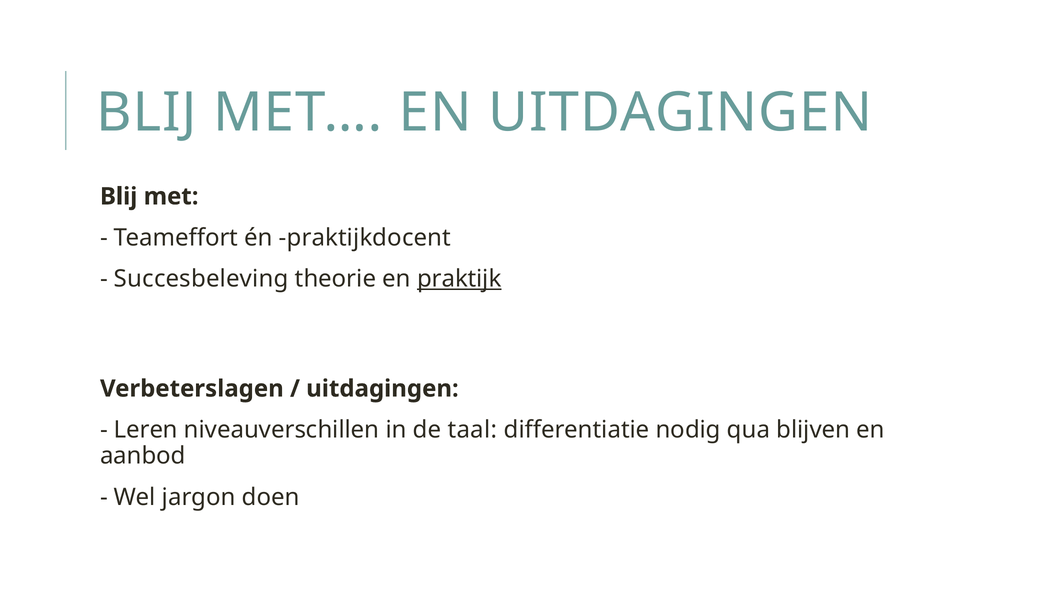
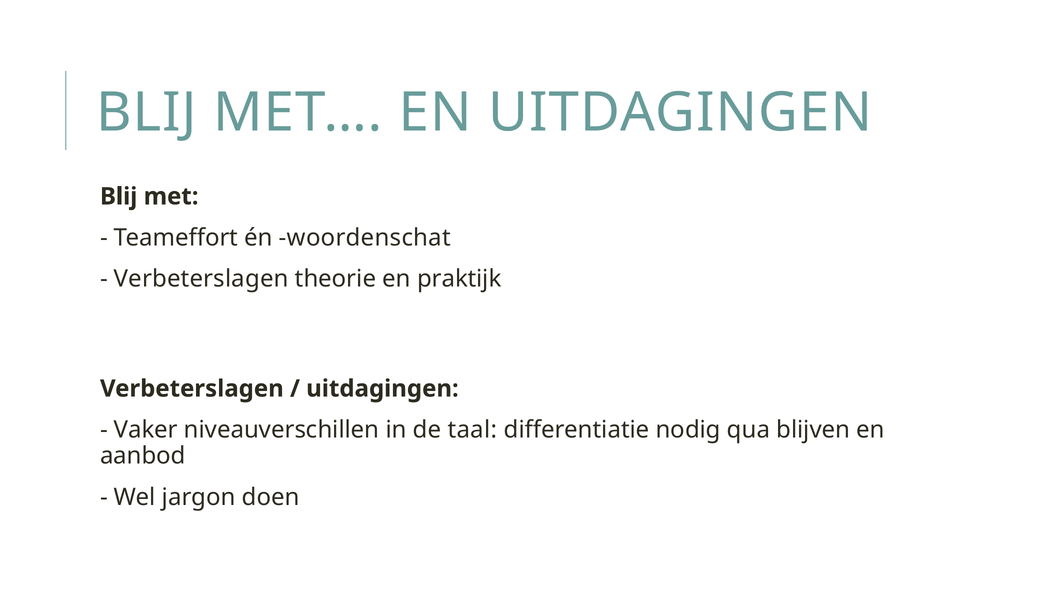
praktijkdocent: praktijkdocent -> woordenschat
Succesbeleving at (201, 279): Succesbeleving -> Verbeterslagen
praktijk underline: present -> none
Leren: Leren -> Vaker
